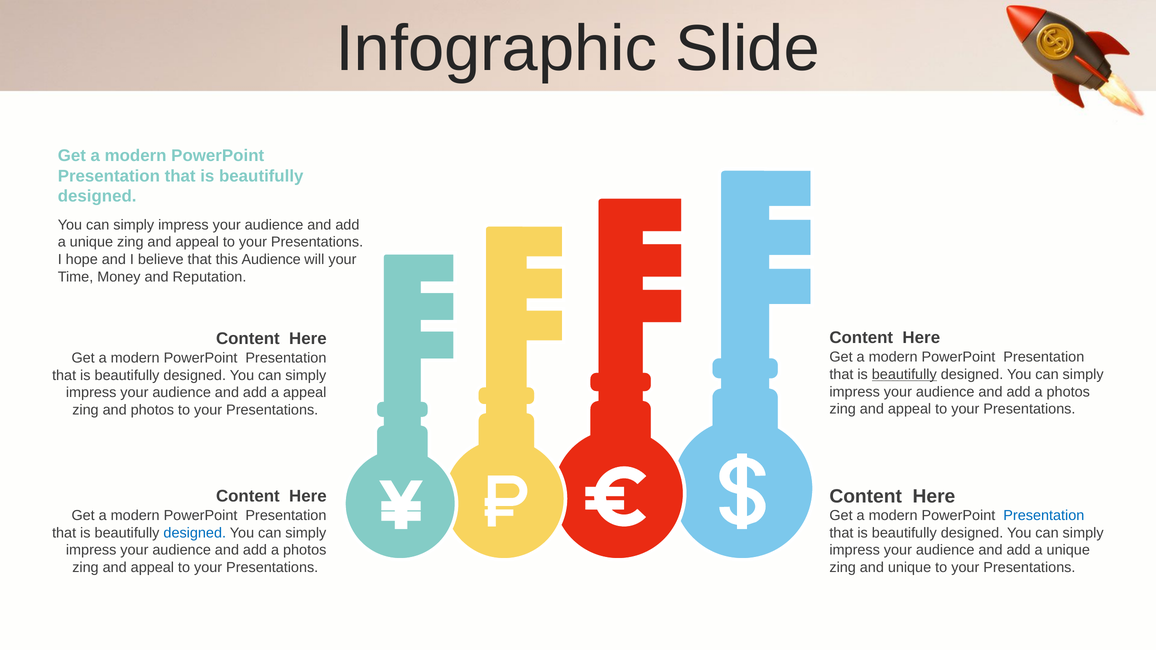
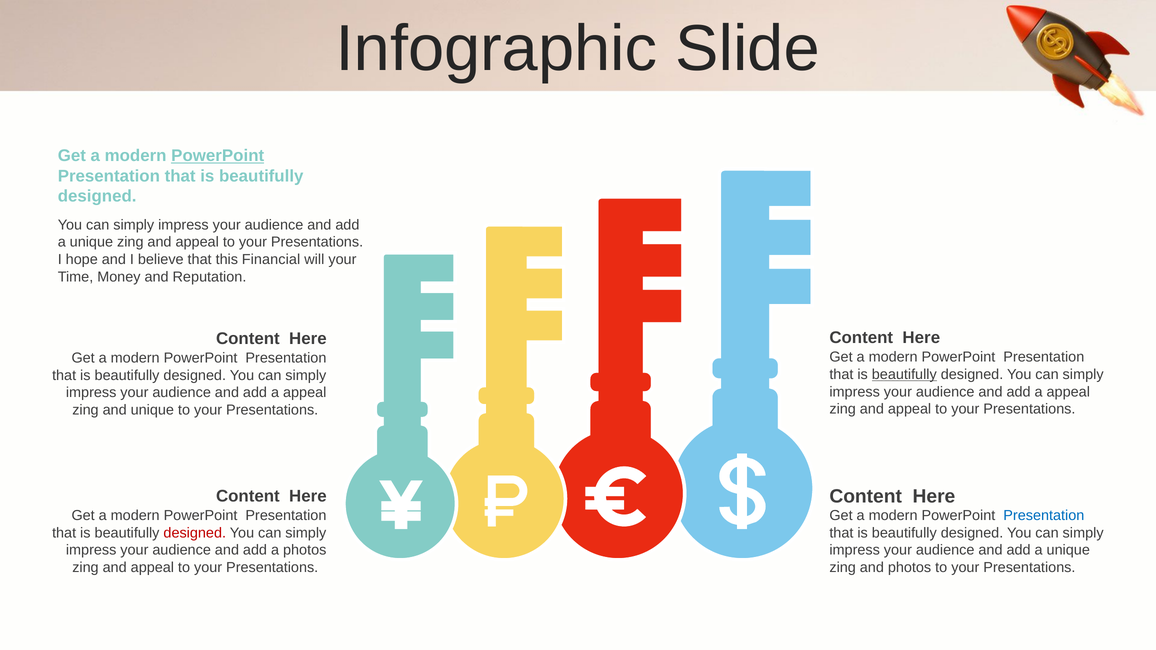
PowerPoint at (218, 156) underline: none -> present
this Audience: Audience -> Financial
photos at (1068, 392): photos -> appeal
and photos: photos -> unique
designed at (195, 533) colour: blue -> red
and unique: unique -> photos
